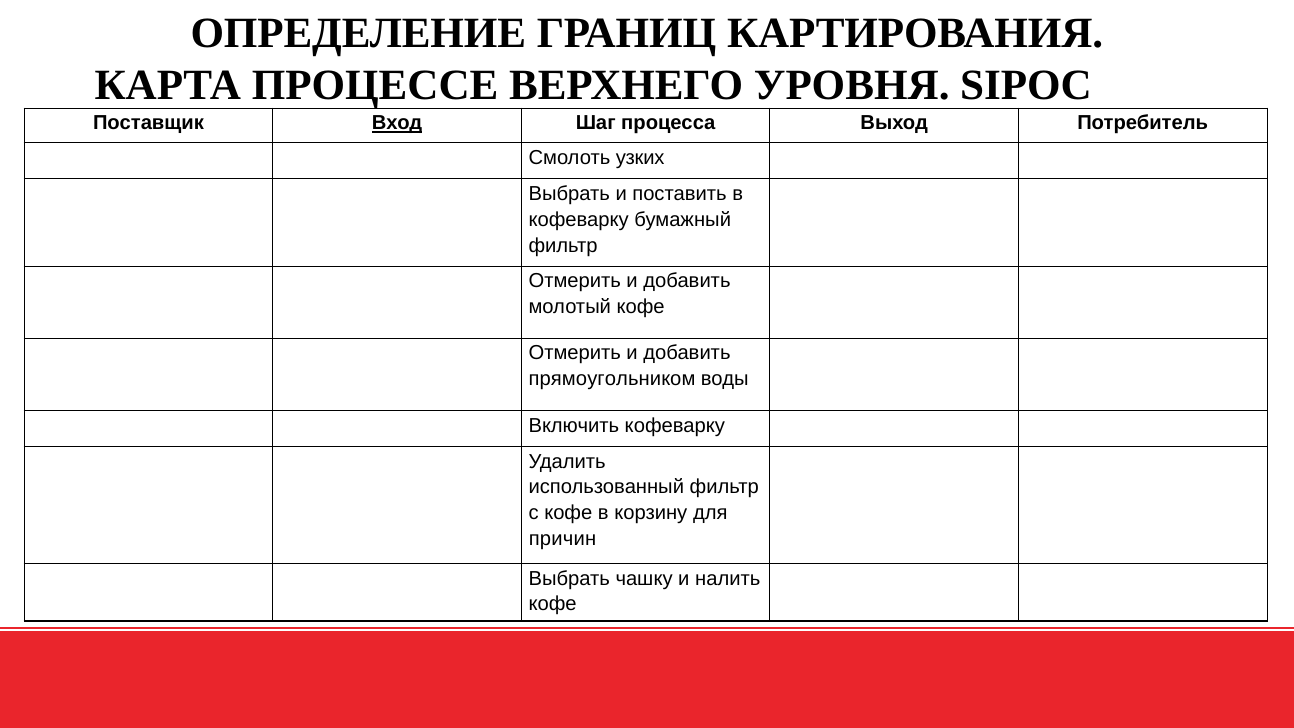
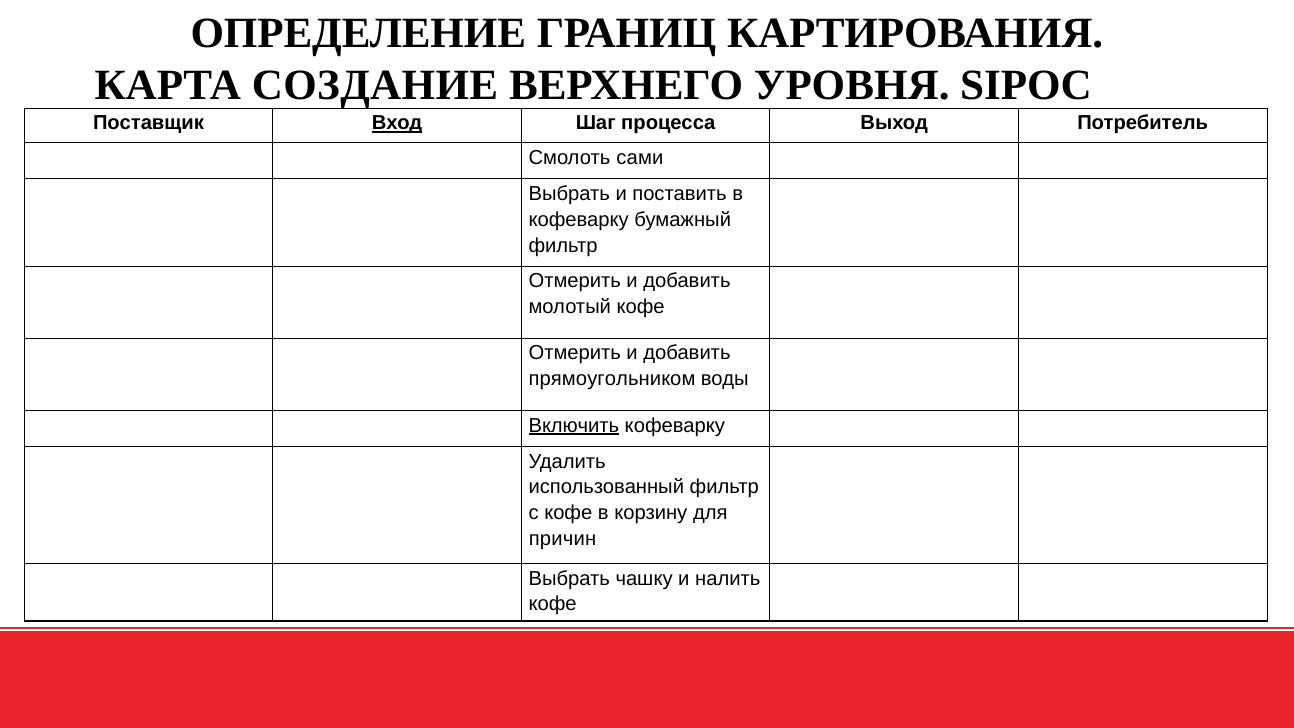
ПРОЦЕССЕ: ПРОЦЕССЕ -> СОЗДАНИЕ
узких: узких -> сами
Включить underline: none -> present
